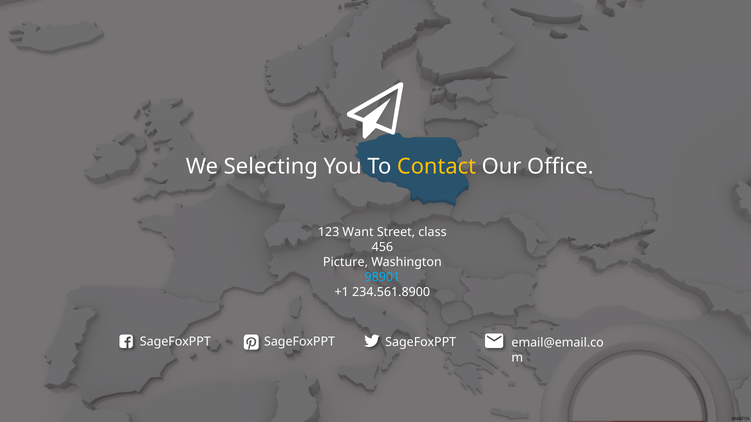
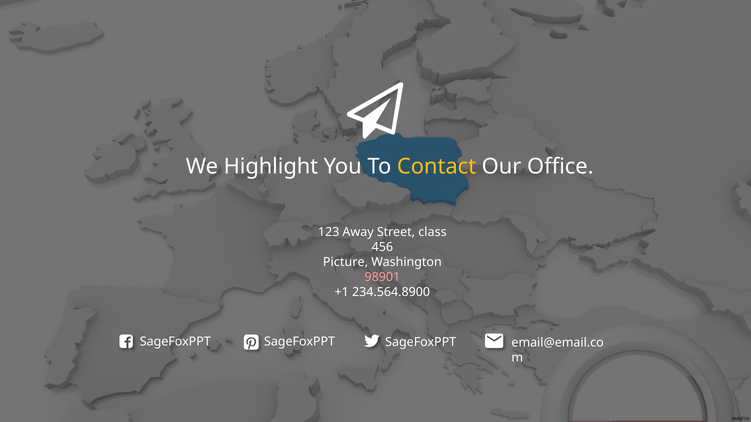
Selecting: Selecting -> Highlight
Want: Want -> Away
98901 colour: light blue -> pink
234.561.8900: 234.561.8900 -> 234.564.8900
